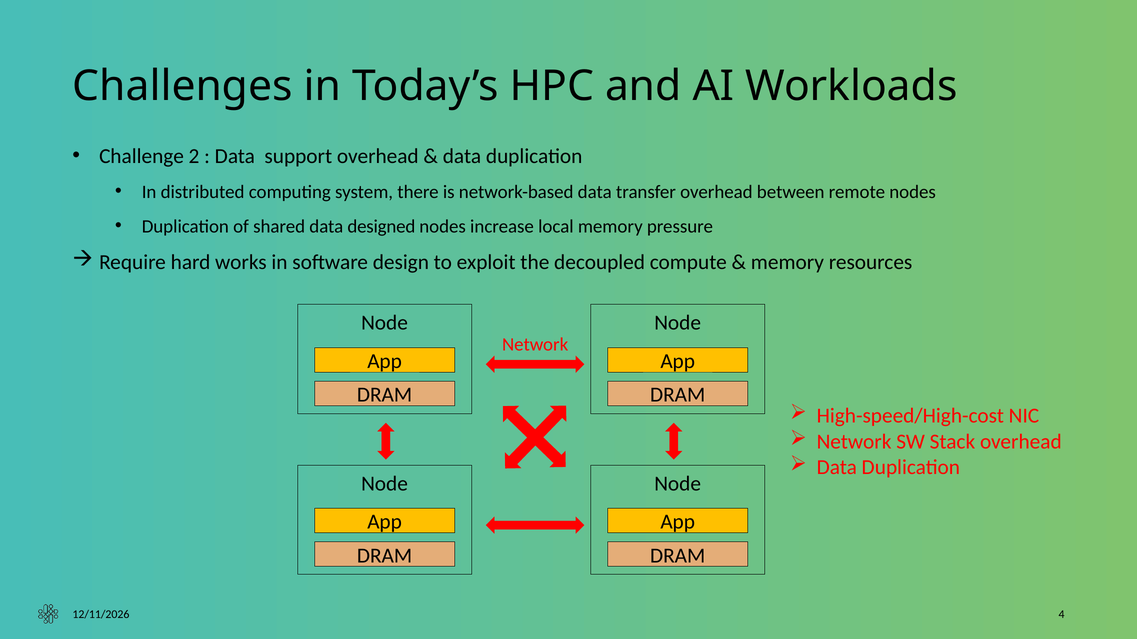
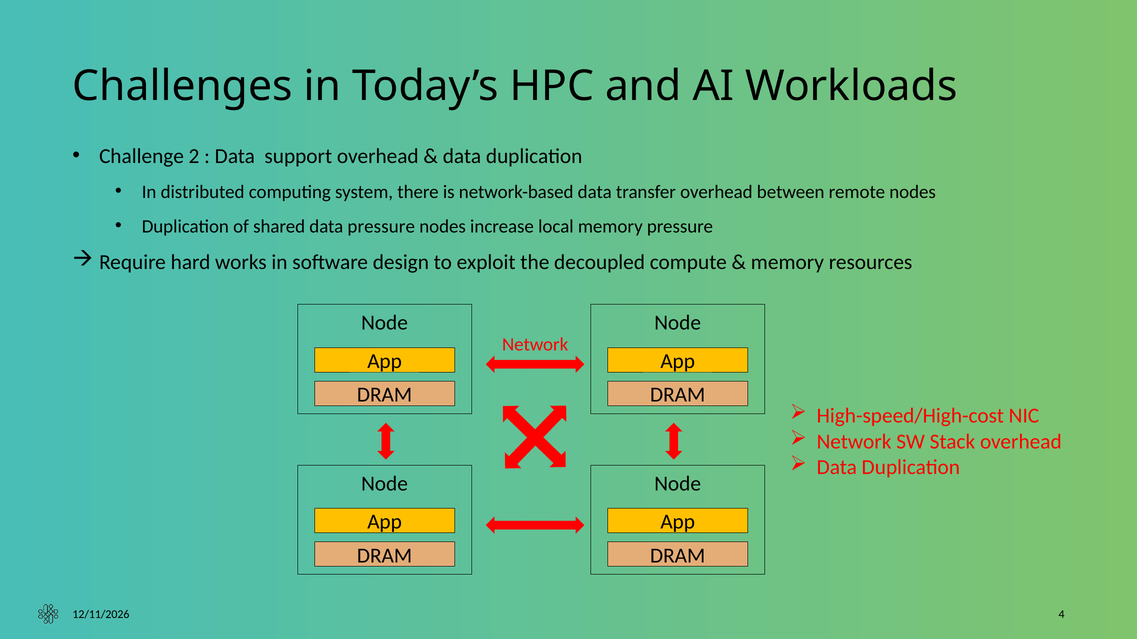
data designed: designed -> pressure
